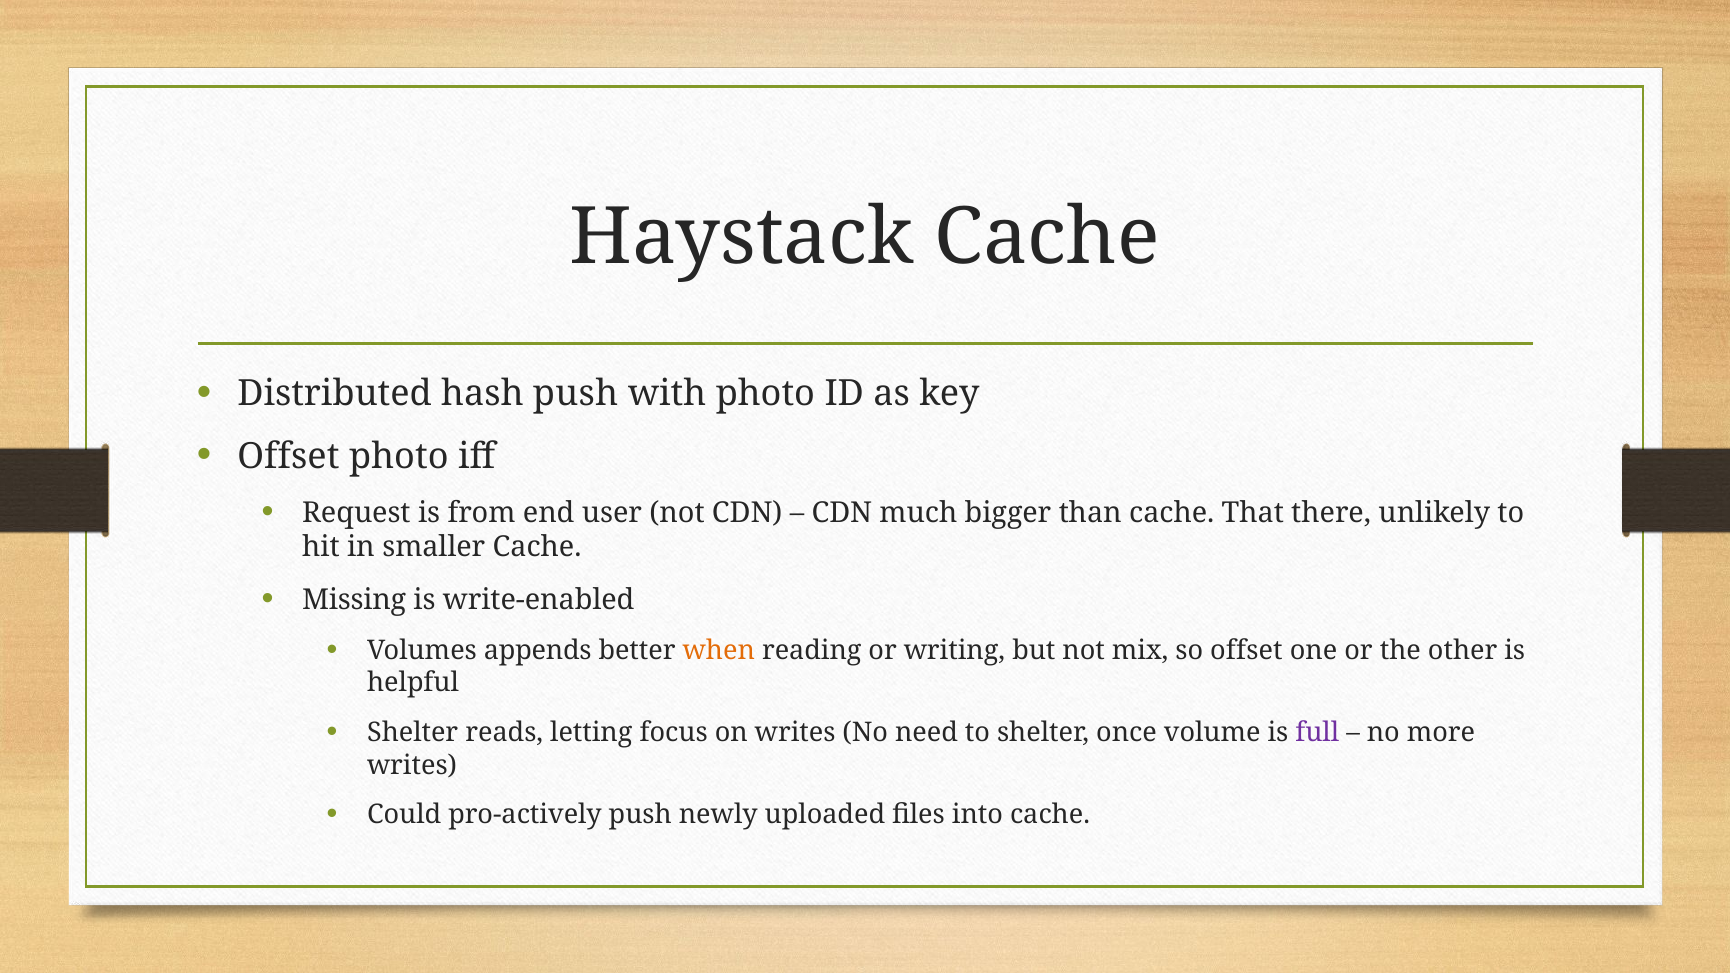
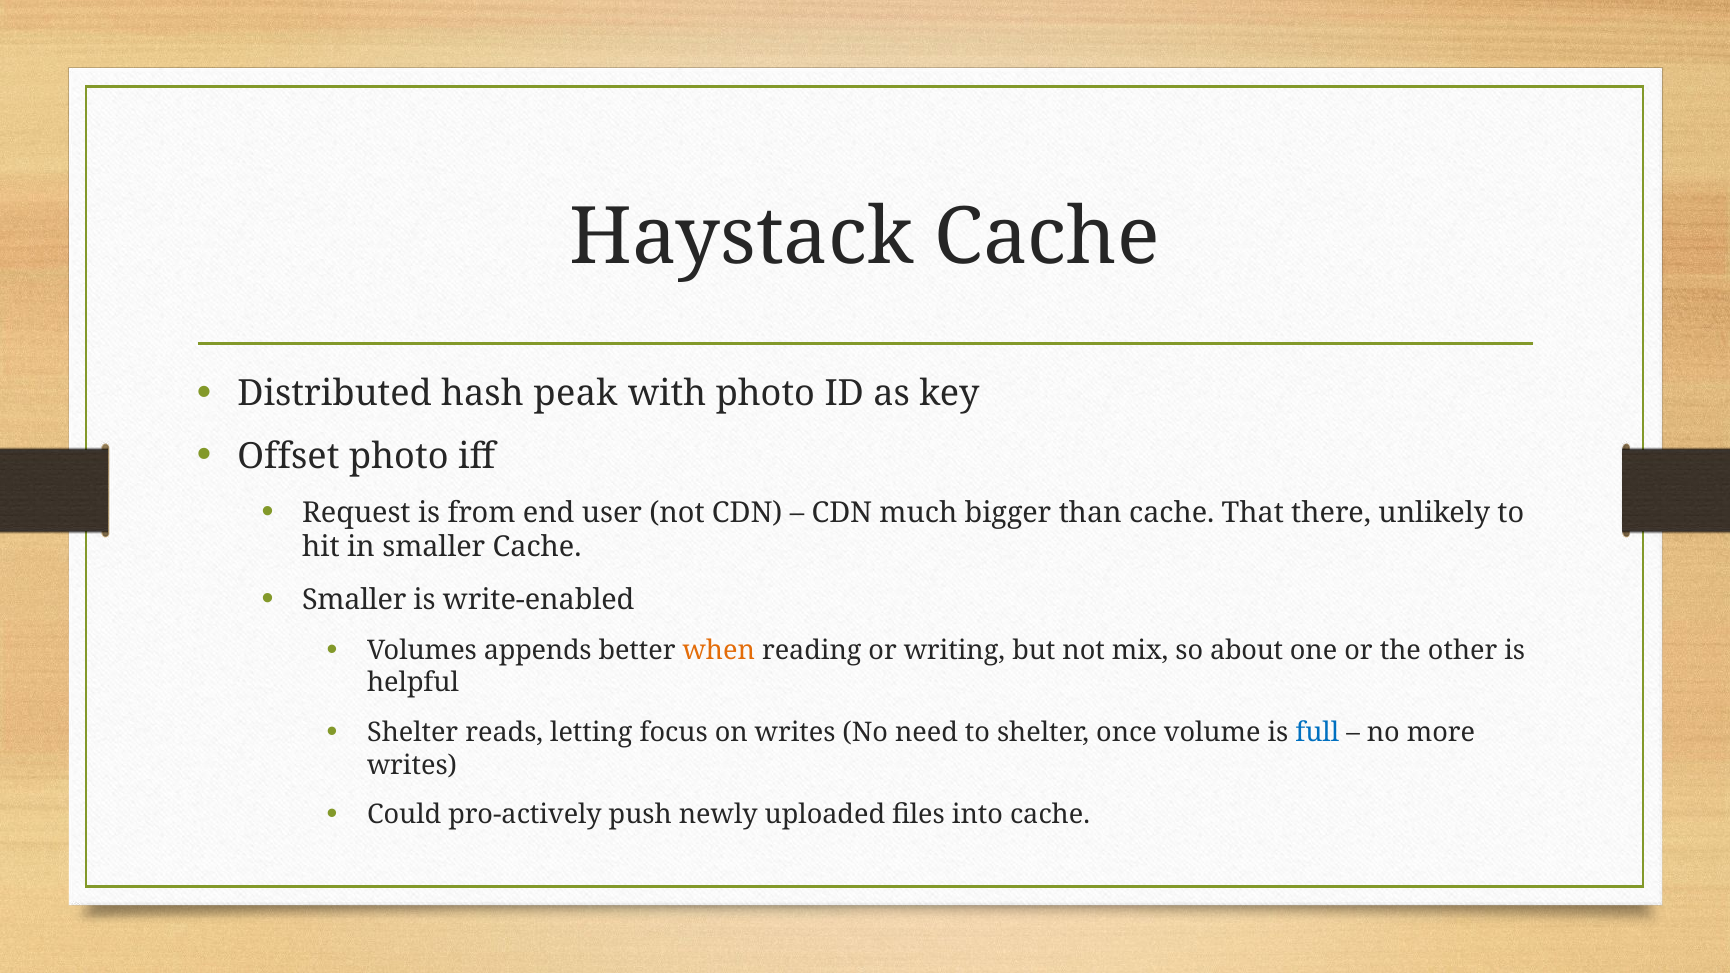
hash push: push -> peak
Missing at (354, 600): Missing -> Smaller
so offset: offset -> about
full colour: purple -> blue
